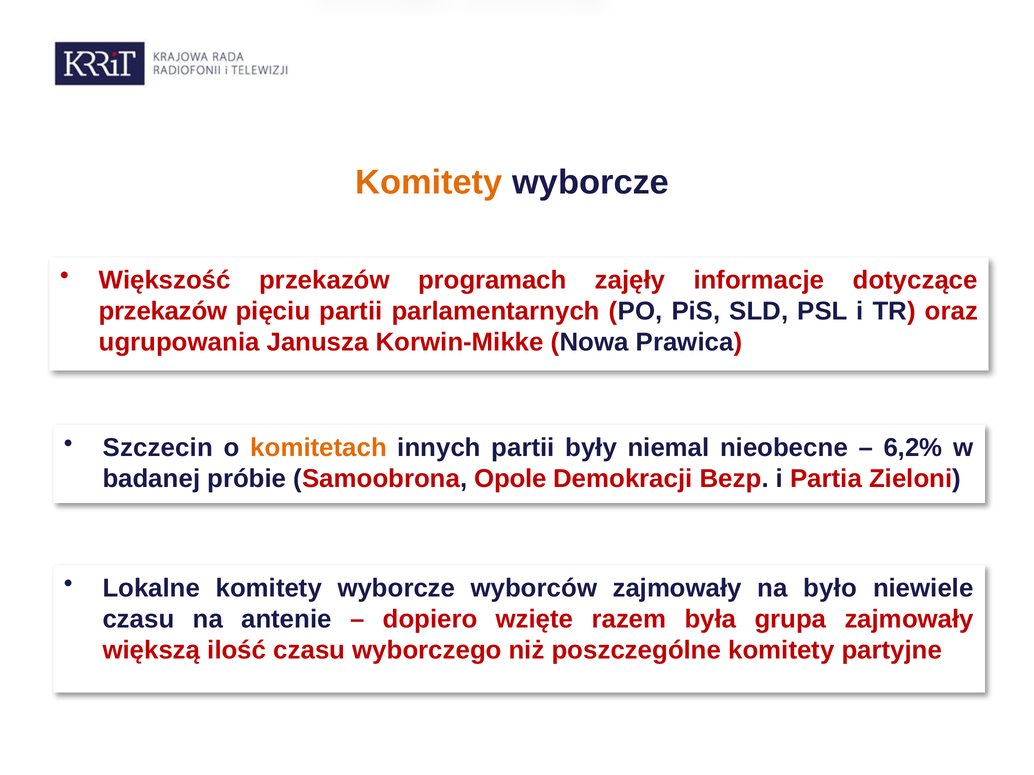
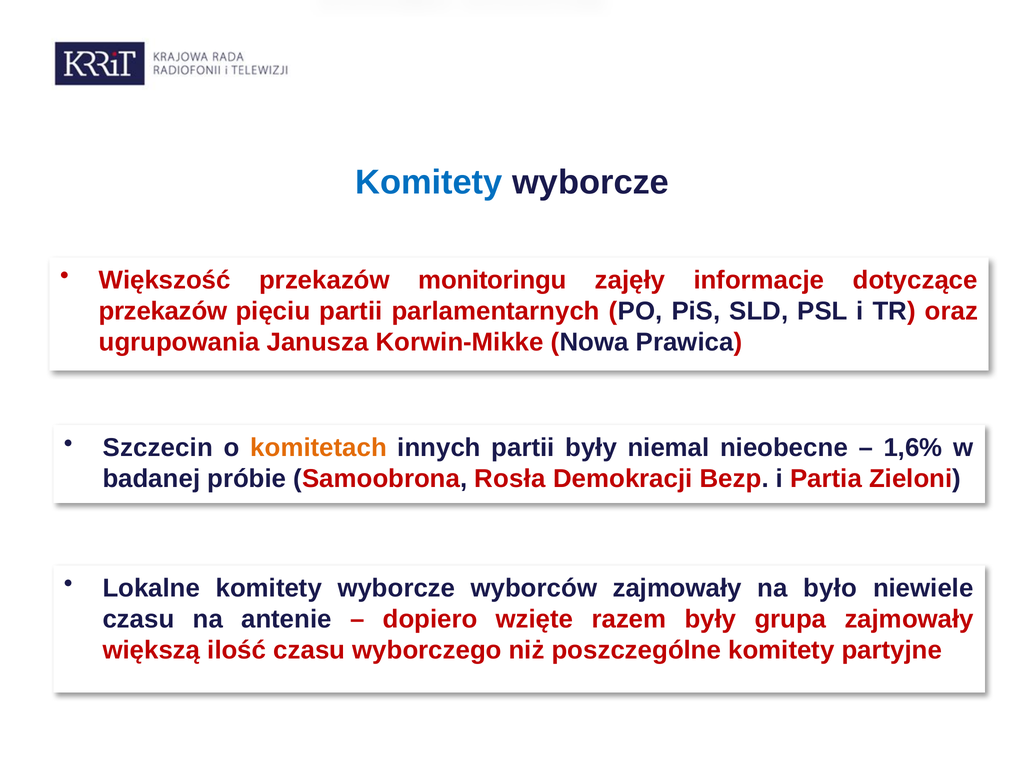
Komitety at (429, 183) colour: orange -> blue
programach: programach -> monitoringu
6,2%: 6,2% -> 1,6%
Opole: Opole -> Rosła
razem była: była -> były
